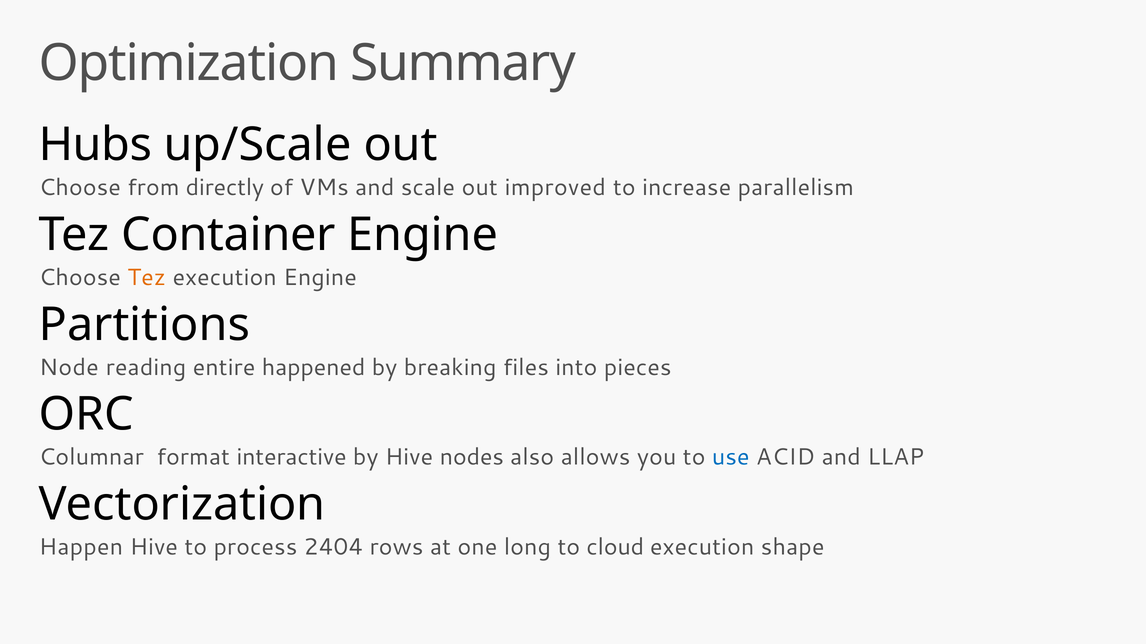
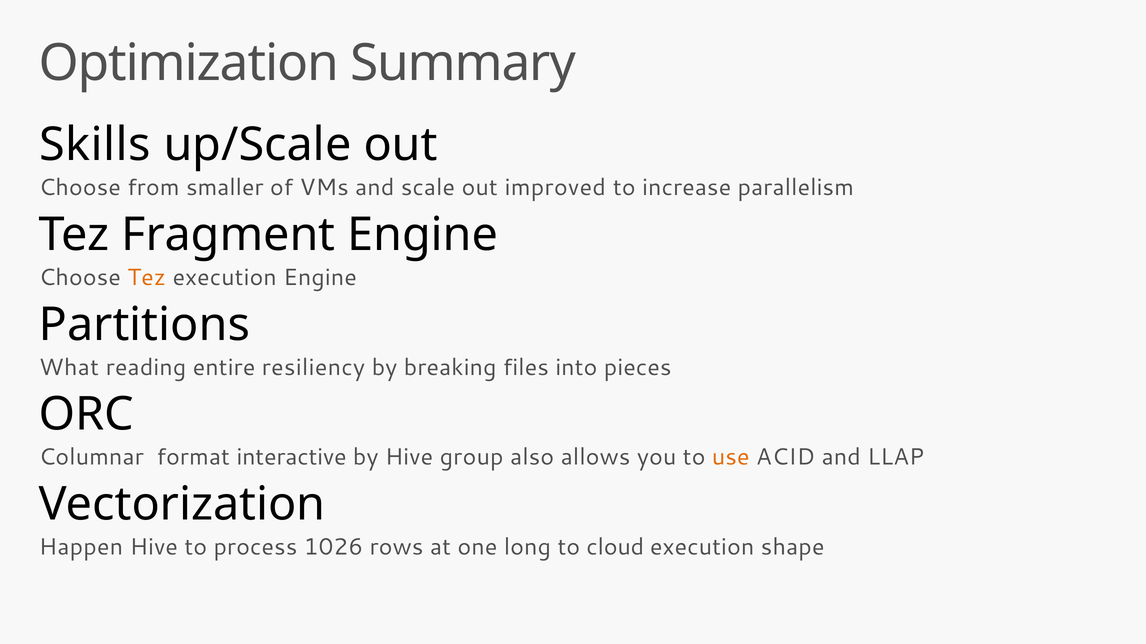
Hubs: Hubs -> Skills
directly: directly -> smaller
Container: Container -> Fragment
Node: Node -> What
happened: happened -> resiliency
nodes: nodes -> group
use colour: blue -> orange
2404: 2404 -> 1026
